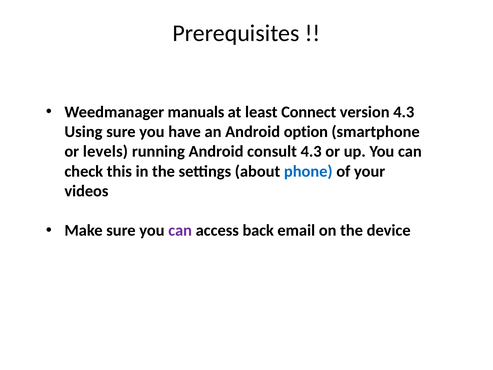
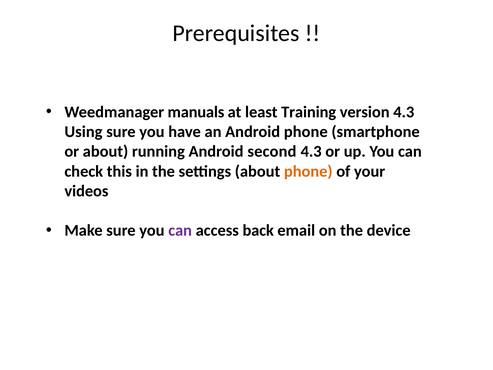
Connect: Connect -> Training
Android option: option -> phone
or levels: levels -> about
consult: consult -> second
phone at (308, 171) colour: blue -> orange
